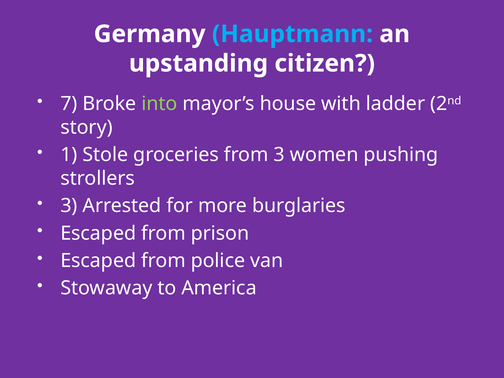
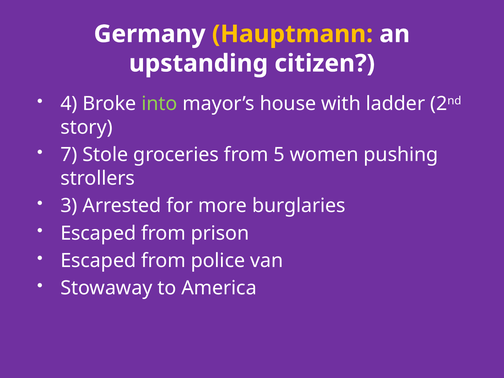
Hauptmann colour: light blue -> yellow
7: 7 -> 4
1: 1 -> 7
from 3: 3 -> 5
